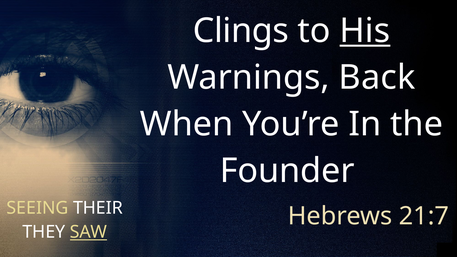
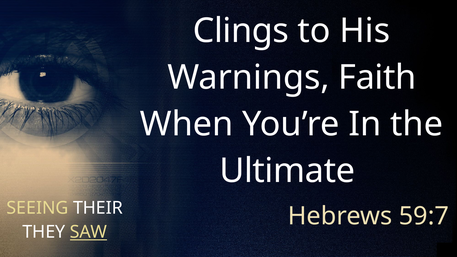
His underline: present -> none
Back: Back -> Faith
Founder: Founder -> Ultimate
21:7: 21:7 -> 59:7
